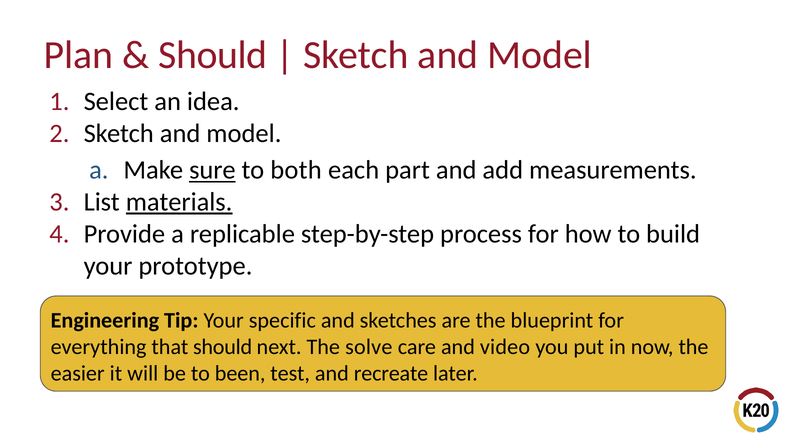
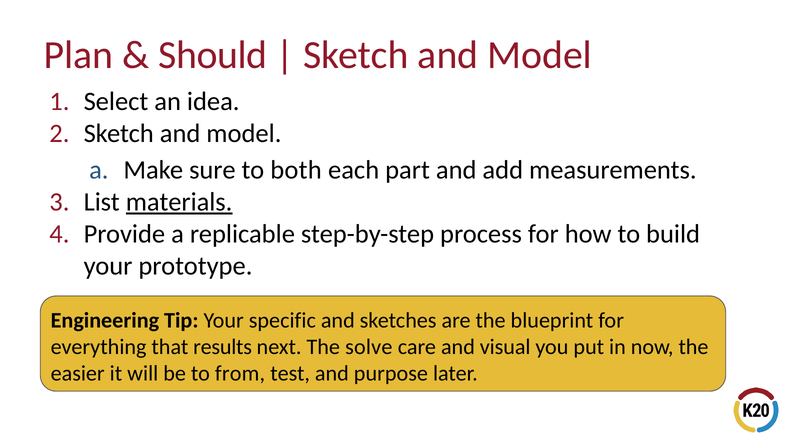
sure underline: present -> none
that should: should -> results
video: video -> visual
been: been -> from
recreate: recreate -> purpose
